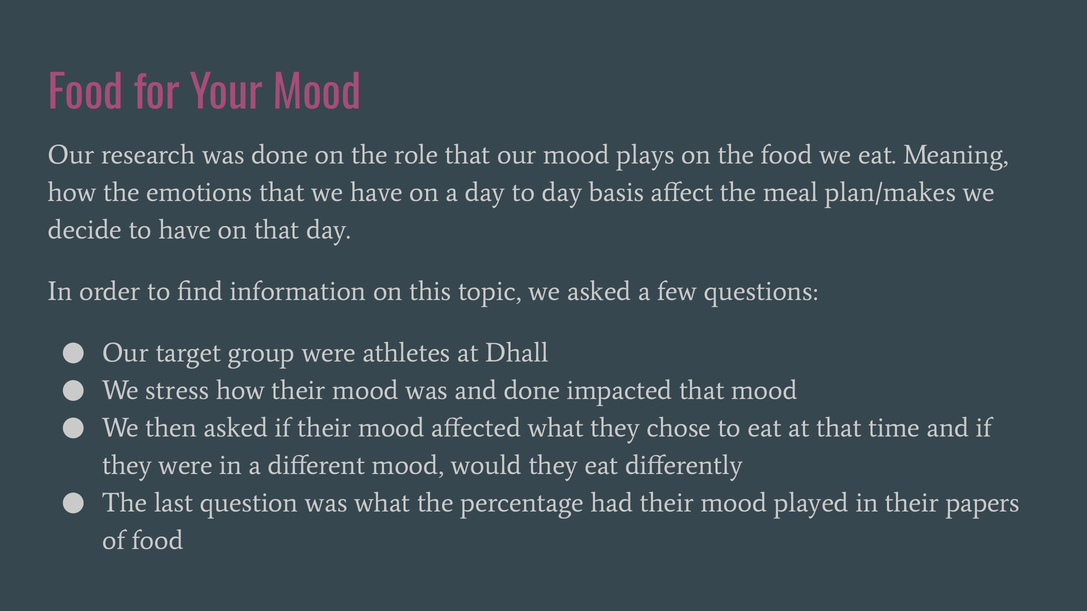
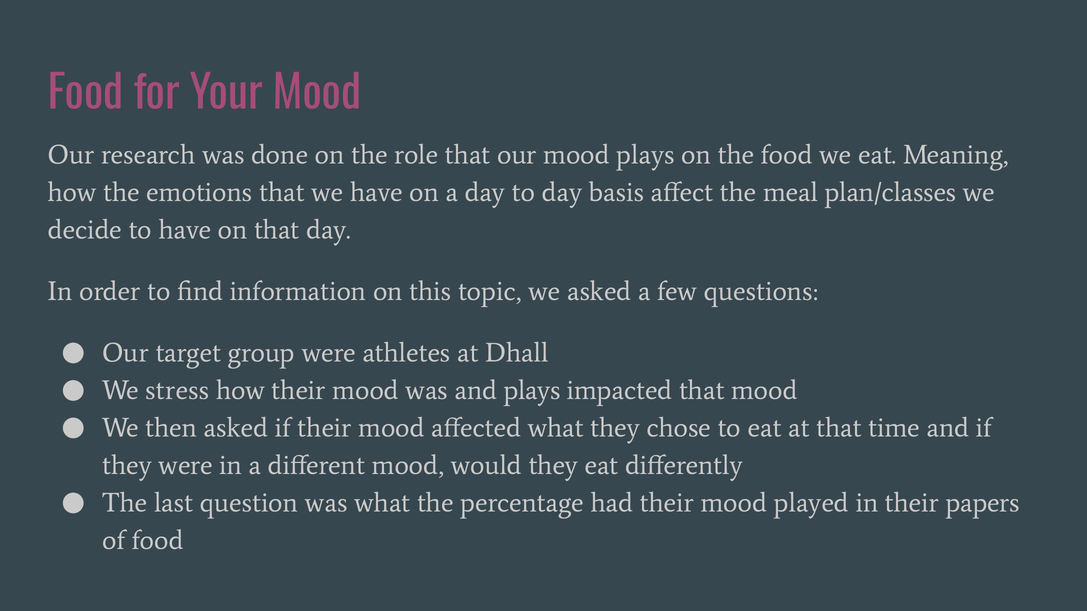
plan/makes: plan/makes -> plan/classes
and done: done -> plays
